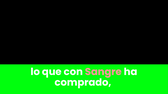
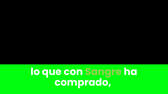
Sangre colour: pink -> light green
